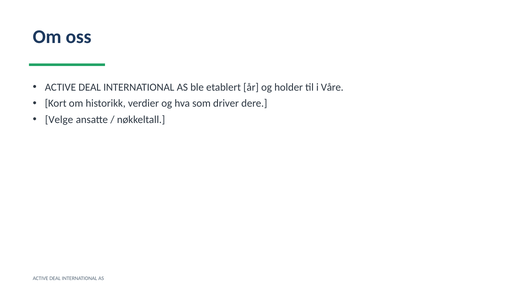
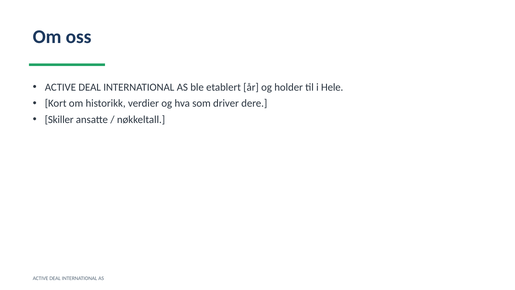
Våre: Våre -> Hele
Velge: Velge -> Skiller
